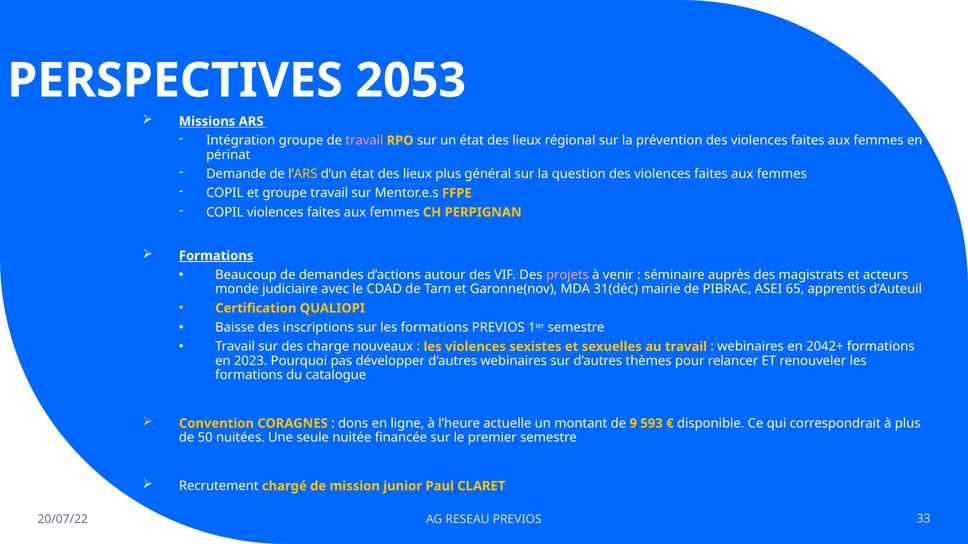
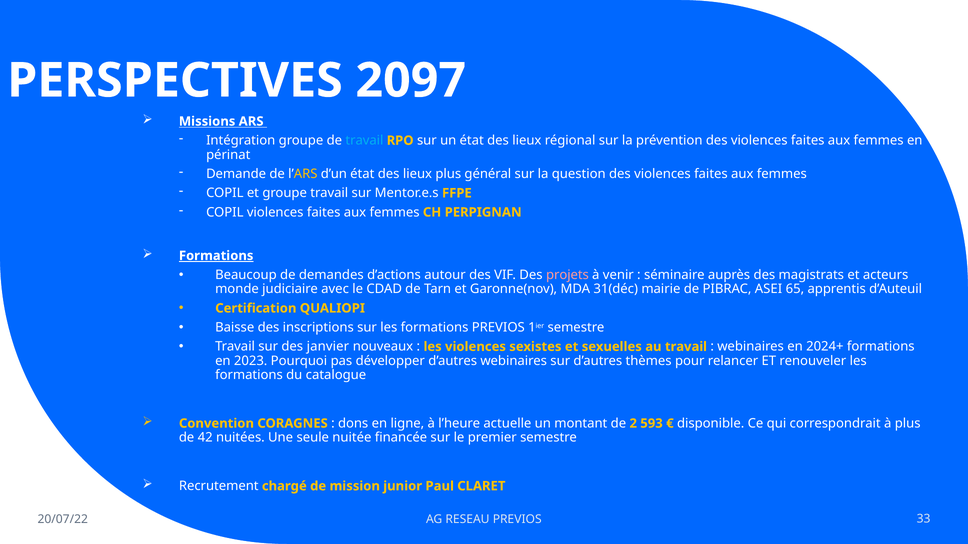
2053: 2053 -> 2097
travail at (364, 141) colour: pink -> light blue
charge: charge -> janvier
2042+: 2042+ -> 2024+
9: 9 -> 2
50: 50 -> 42
